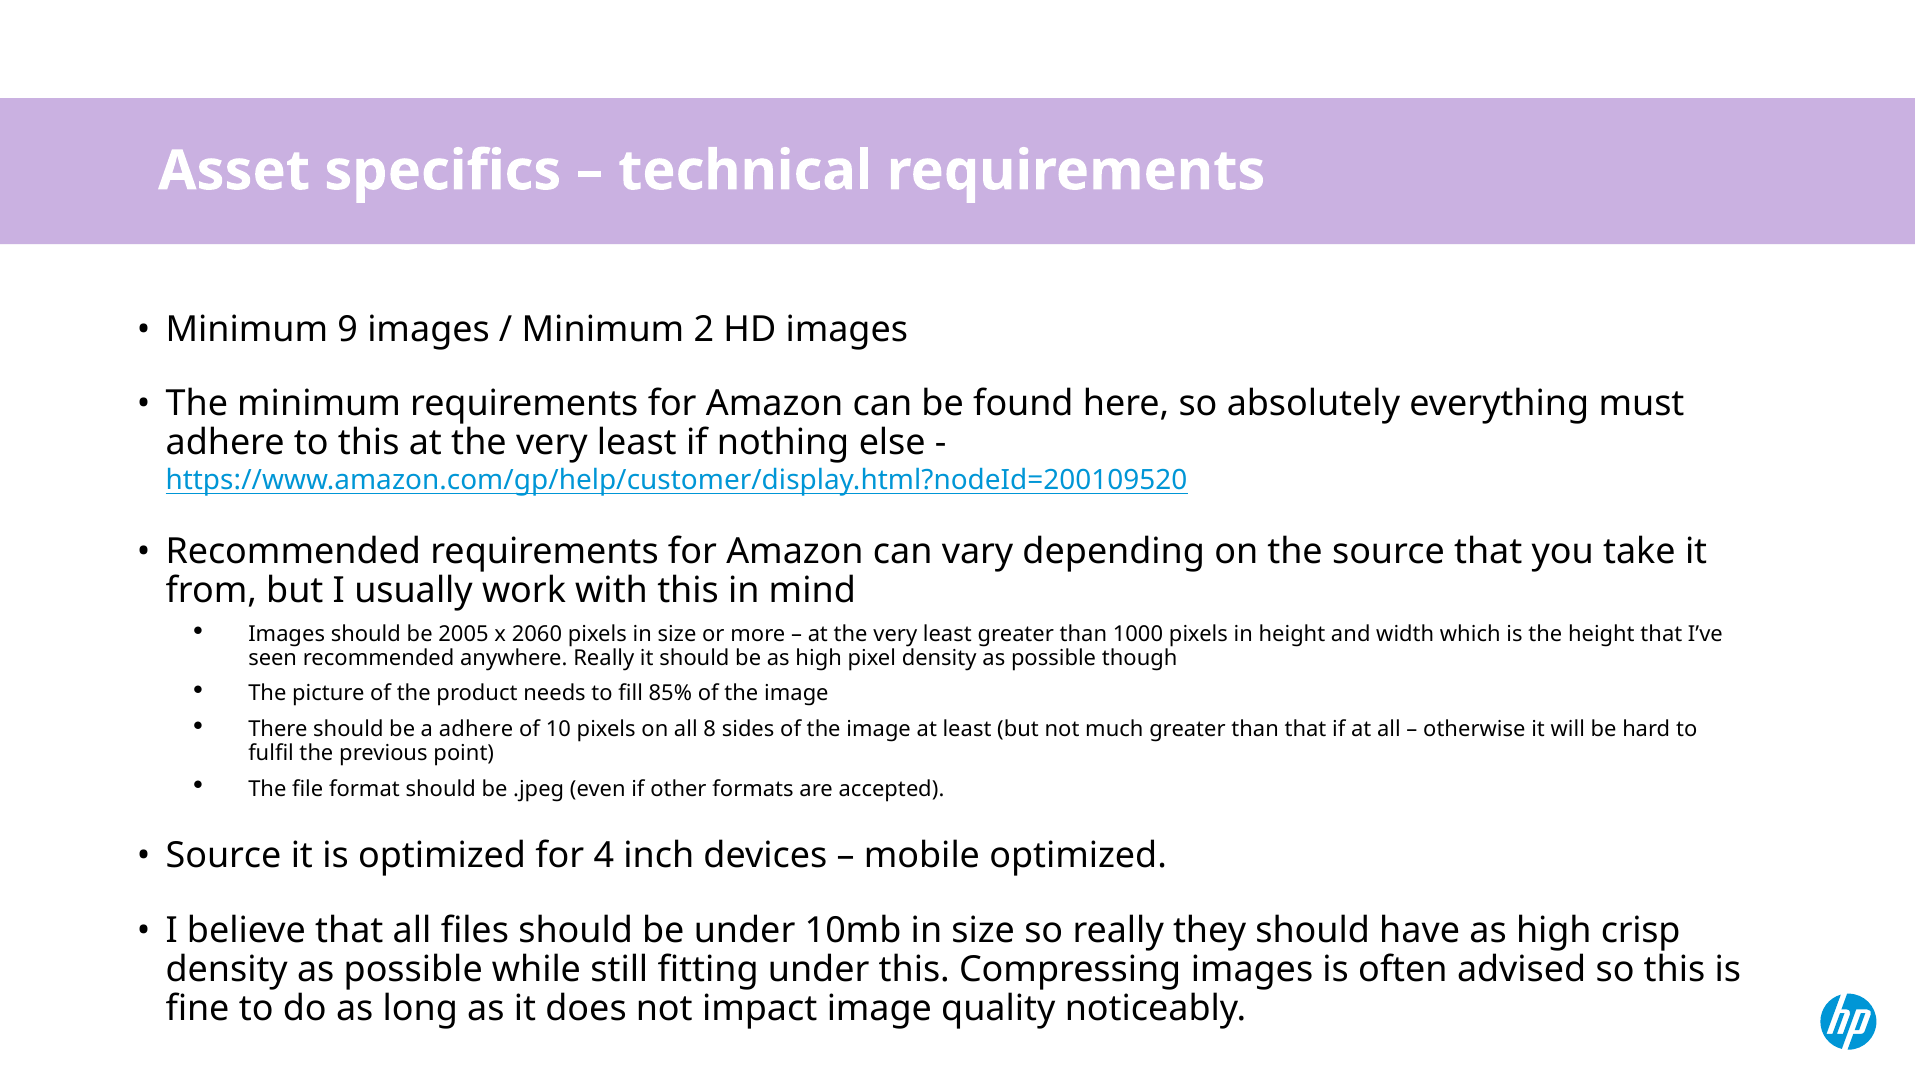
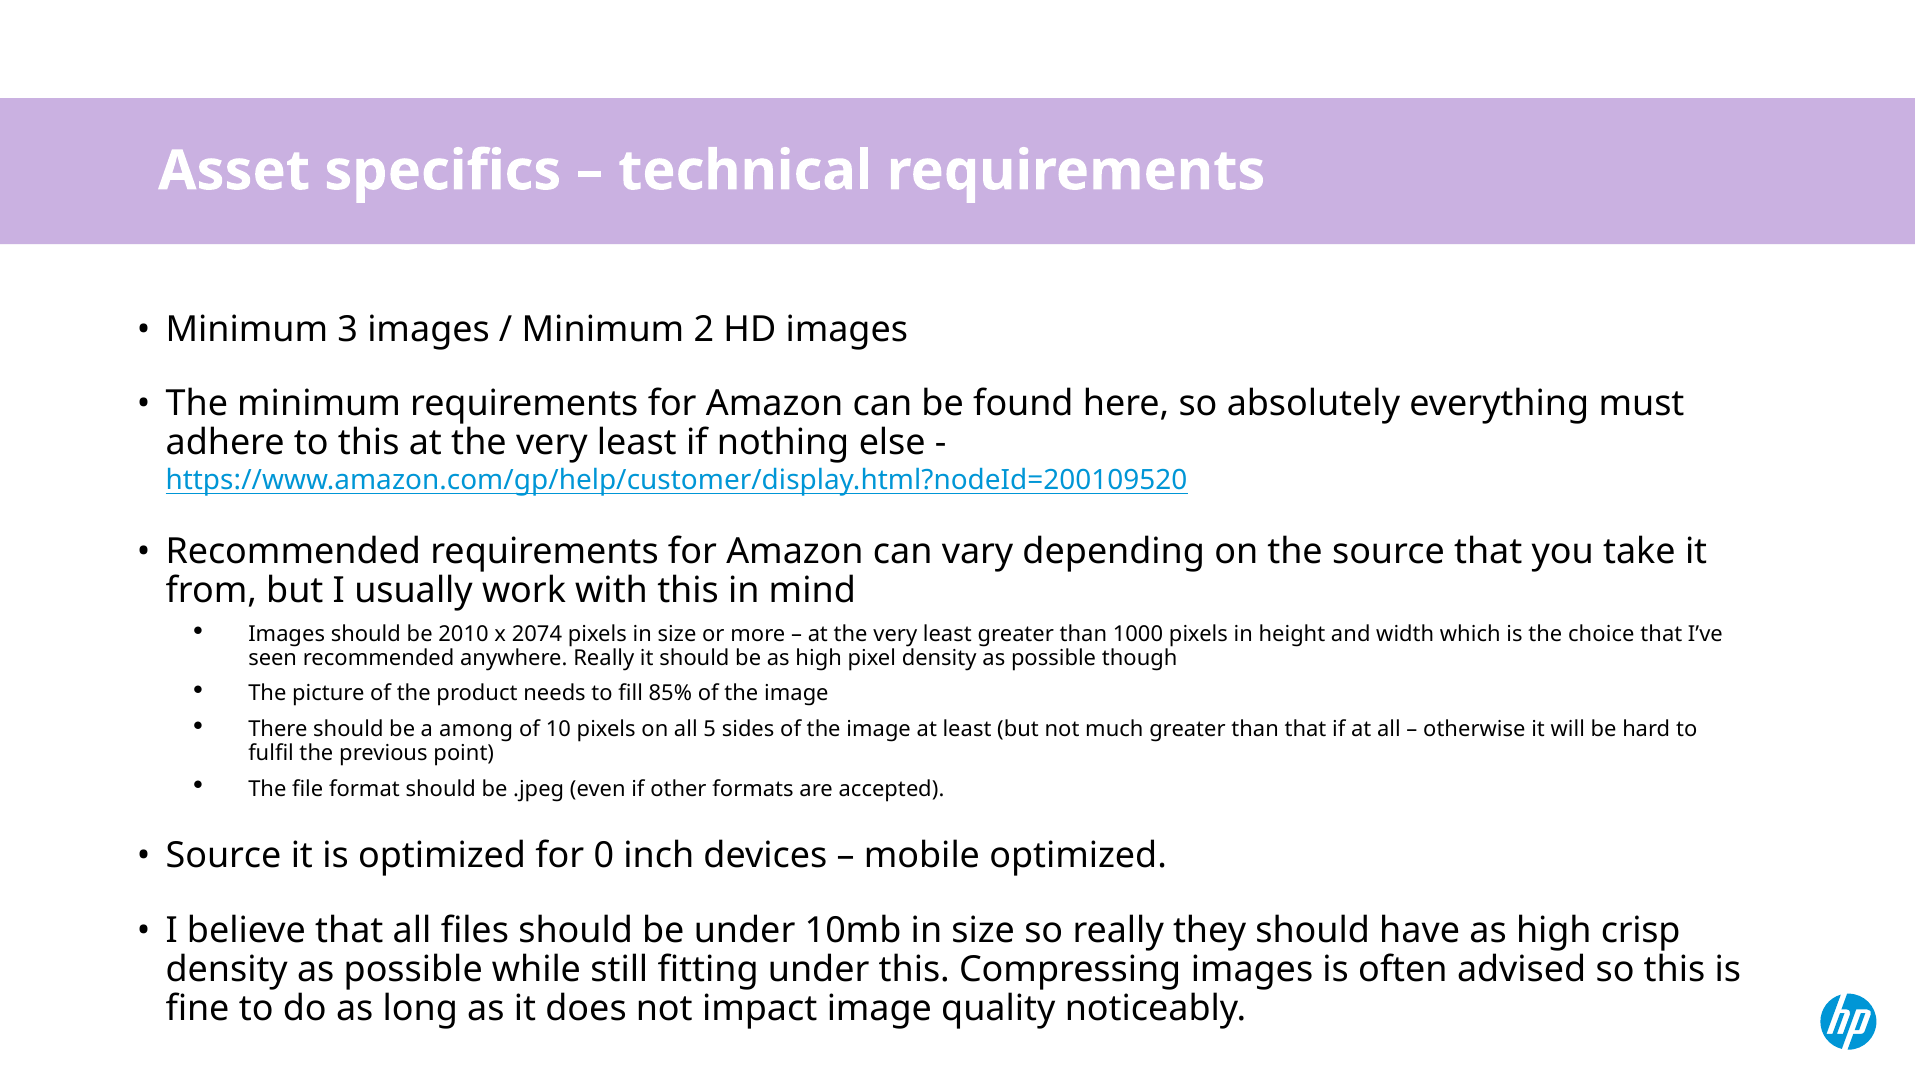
9: 9 -> 3
2005: 2005 -> 2010
2060: 2060 -> 2074
the height: height -> choice
a adhere: adhere -> among
8: 8 -> 5
4: 4 -> 0
